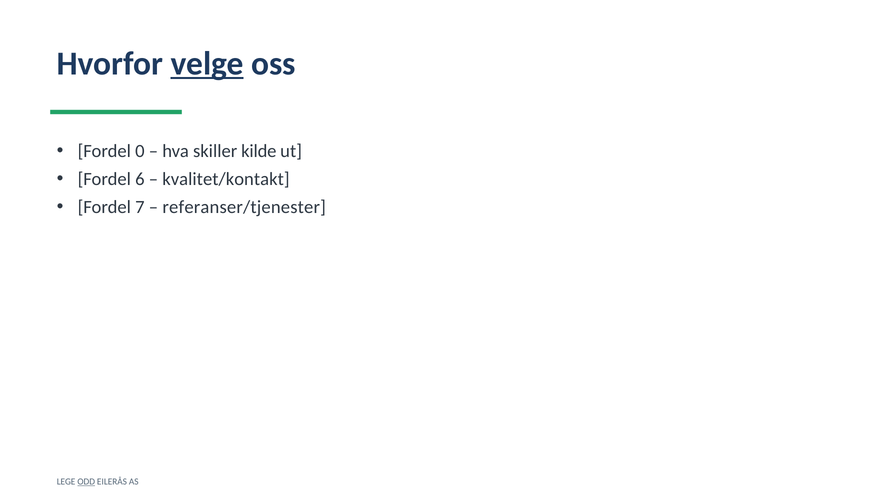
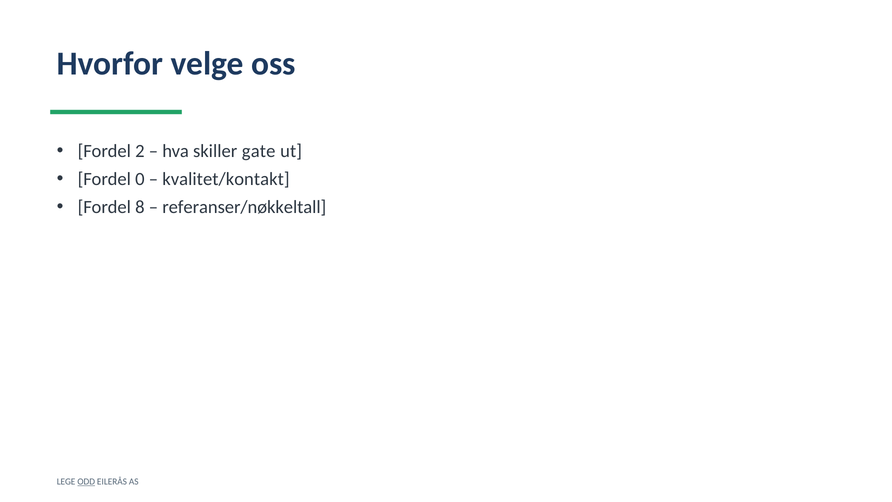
velge underline: present -> none
0: 0 -> 2
kilde: kilde -> gate
6: 6 -> 0
7: 7 -> 8
referanser/tjenester: referanser/tjenester -> referanser/nøkkeltall
